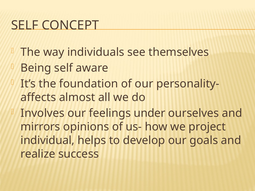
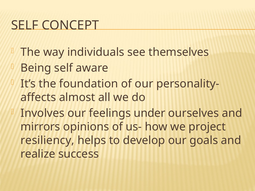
individual: individual -> resiliency
